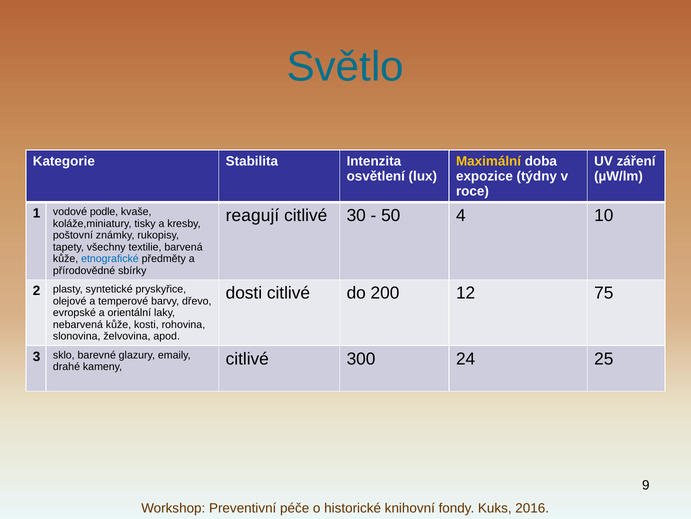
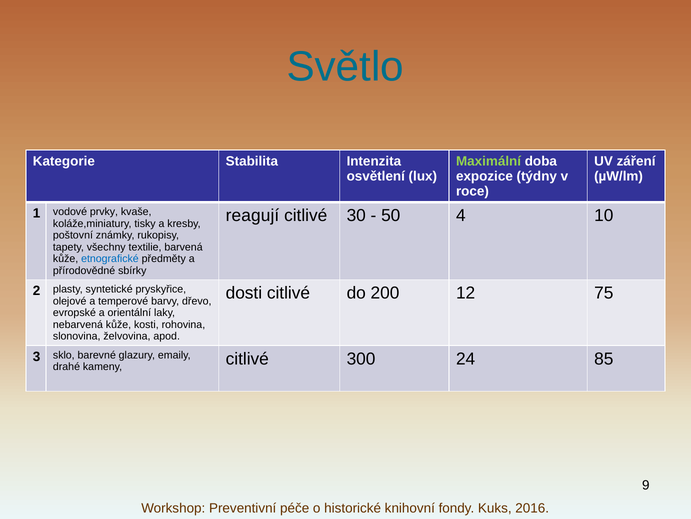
Maximální colour: yellow -> light green
podle: podle -> prvky
25: 25 -> 85
